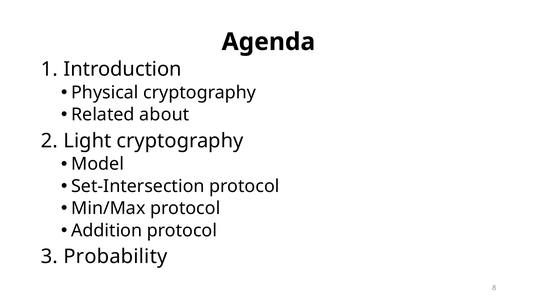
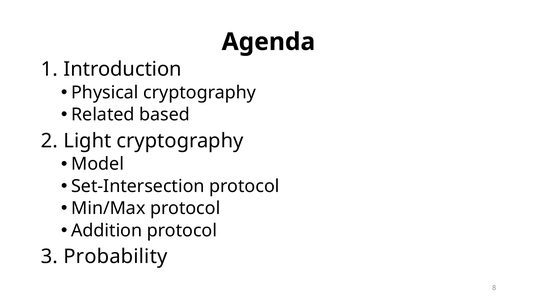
about: about -> based
